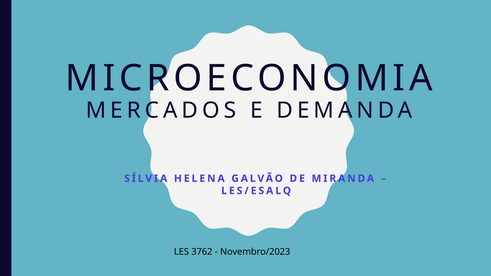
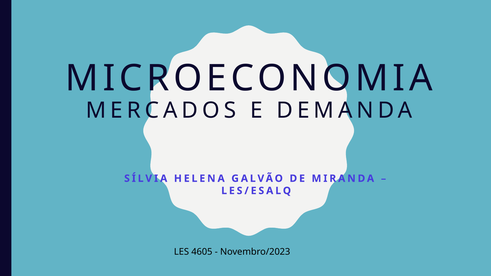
3762: 3762 -> 4605
